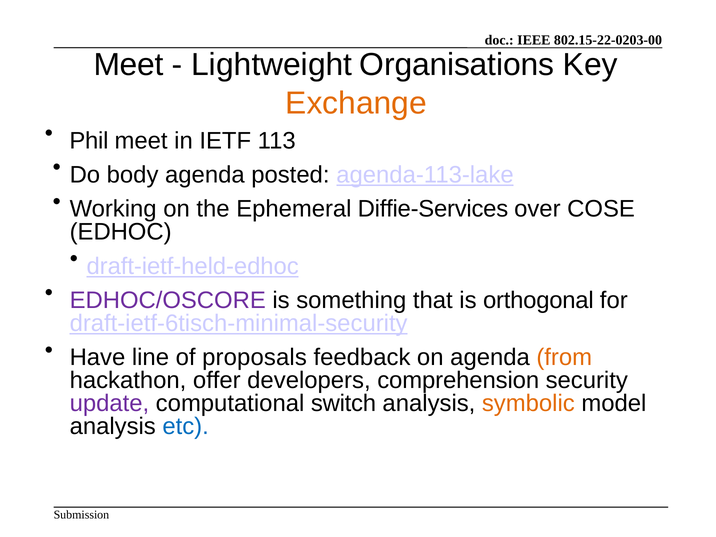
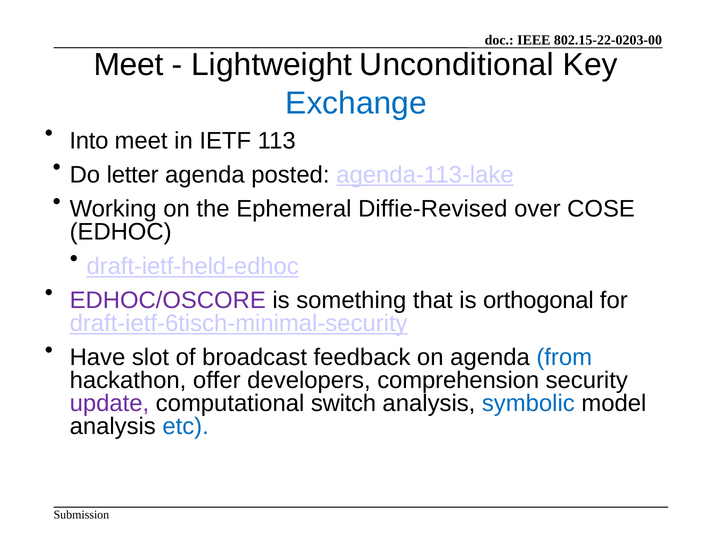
Organisations: Organisations -> Unconditional
Exchange colour: orange -> blue
Phil: Phil -> Into
body: body -> letter
Diffie-Services: Diffie-Services -> Diffie-Revised
line: line -> slot
proposals: proposals -> broadcast
from colour: orange -> blue
symbolic colour: orange -> blue
